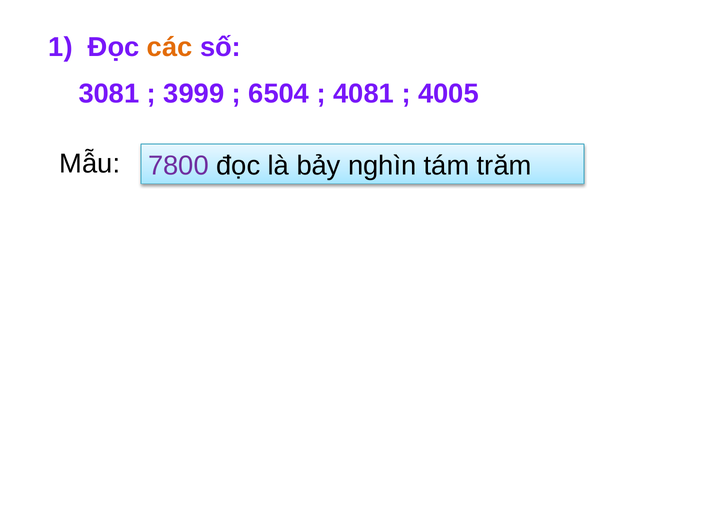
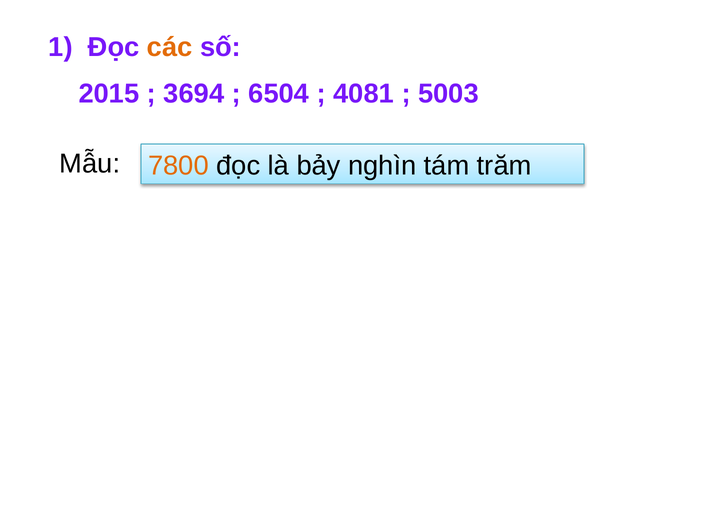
3081: 3081 -> 2015
3999: 3999 -> 3694
4005: 4005 -> 5003
7800 colour: purple -> orange
